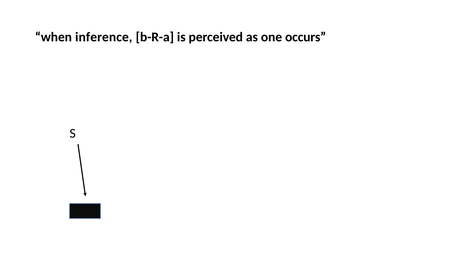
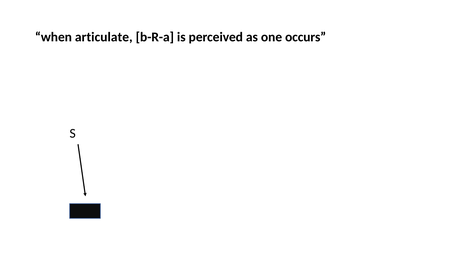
inference: inference -> articulate
